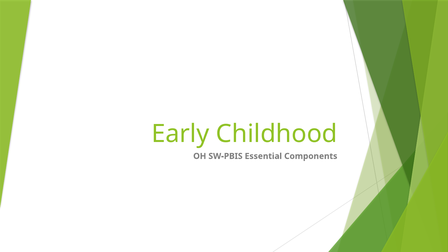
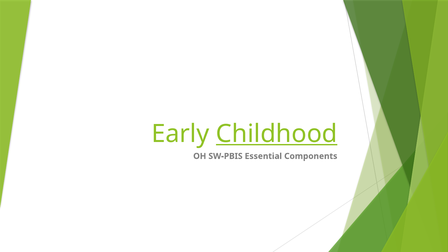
Childhood underline: none -> present
